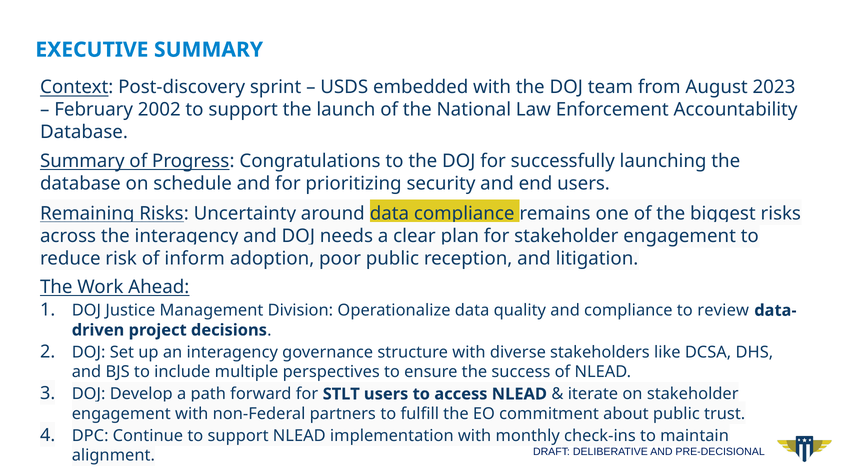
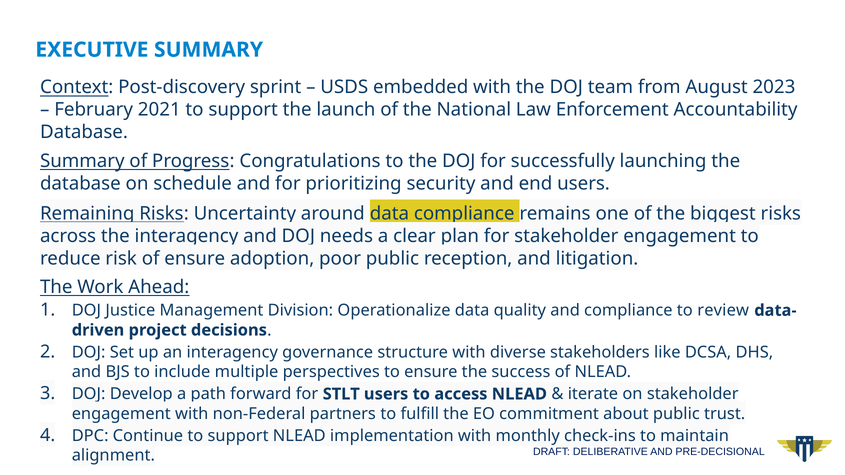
2002: 2002 -> 2021
of inform: inform -> ensure
